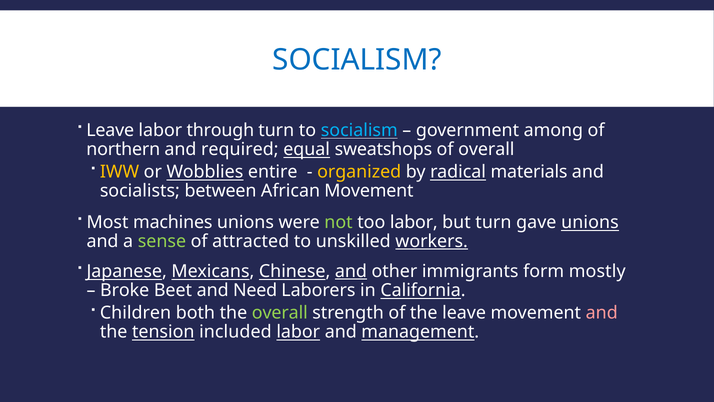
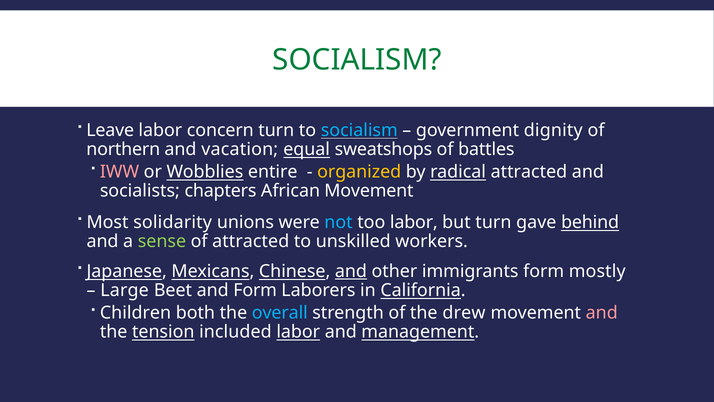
SOCIALISM at (357, 60) colour: blue -> green
through: through -> concern
among: among -> dignity
required: required -> vacation
of overall: overall -> battles
IWW colour: yellow -> pink
radical materials: materials -> attracted
between: between -> chapters
machines: machines -> solidarity
not colour: light green -> light blue
gave unions: unions -> behind
workers underline: present -> none
Broke: Broke -> Large
and Need: Need -> Form
overall at (280, 312) colour: light green -> light blue
the leave: leave -> drew
